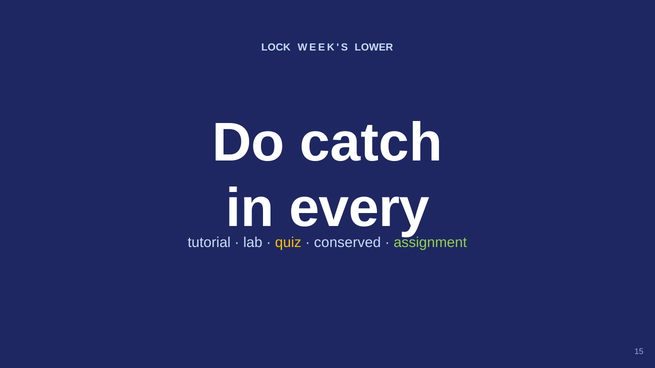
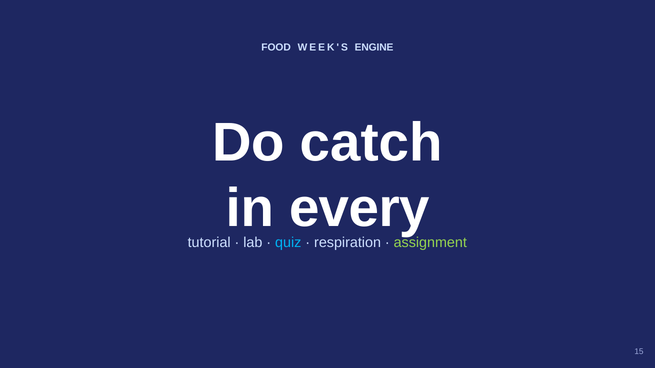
LOCK: LOCK -> FOOD
LOWER: LOWER -> ENGINE
quiz colour: yellow -> light blue
conserved: conserved -> respiration
